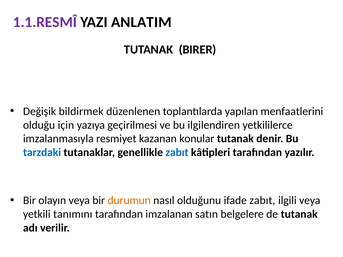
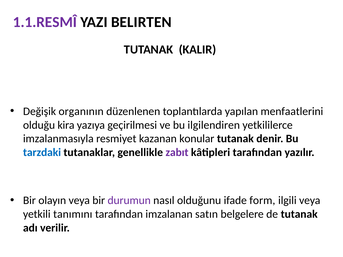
ANLATIM: ANLATIM -> BELIRTEN
BIRER: BIRER -> KALIR
bildirmek: bildirmek -> organının
için: için -> kira
zabıt at (177, 153) colour: blue -> purple
durumun colour: orange -> purple
ifade zabıt: zabıt -> form
